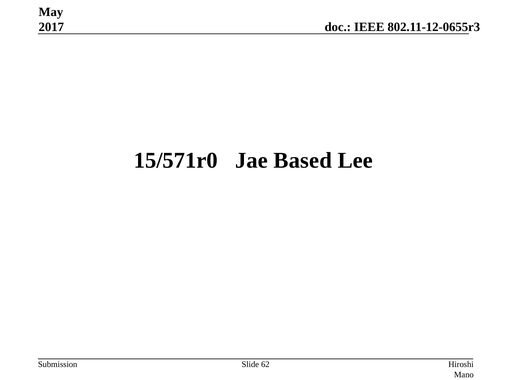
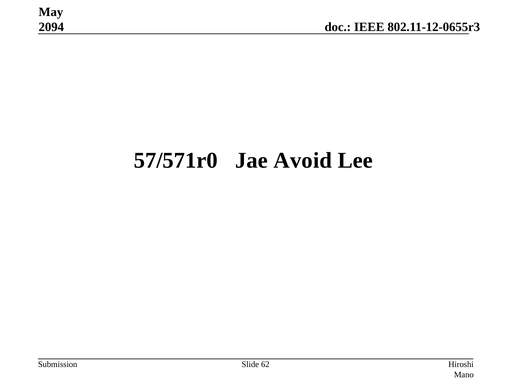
2017: 2017 -> 2094
15/571r0: 15/571r0 -> 57/571r0
Based: Based -> Avoid
